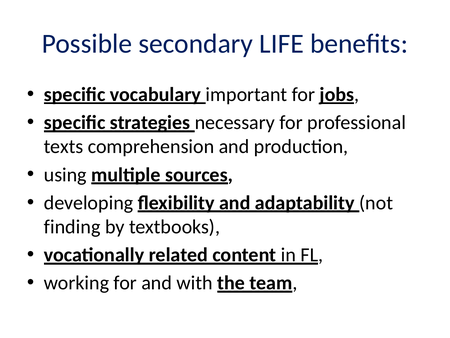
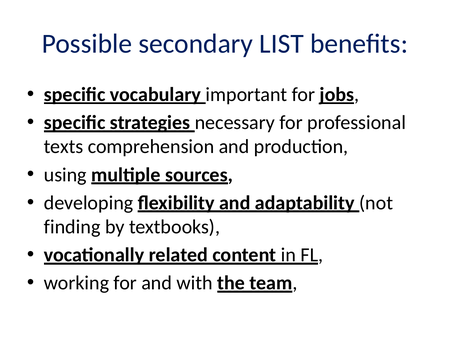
LIFE: LIFE -> LIST
